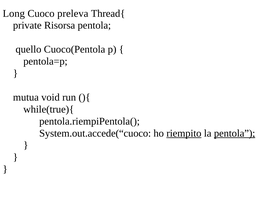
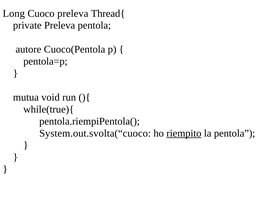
private Risorsa: Risorsa -> Preleva
quello: quello -> autore
System.out.accede(“cuoco: System.out.accede(“cuoco -> System.out.svolta(“cuoco
pentola at (235, 134) underline: present -> none
